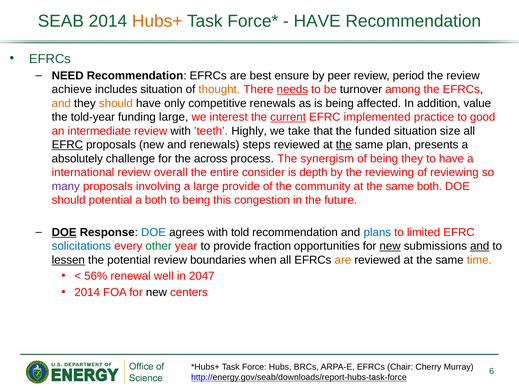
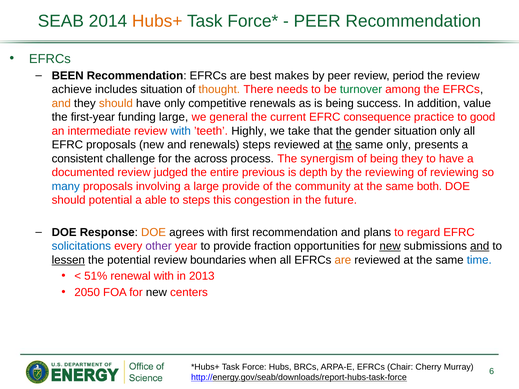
HAVE at (317, 21): HAVE -> PEER
NEED: NEED -> BEEN
ensure: ensure -> makes
needs underline: present -> none
turnover colour: black -> green
affected: affected -> success
told-year: told-year -> first-year
interest: interest -> general
current underline: present -> none
implemented: implemented -> consequence
with at (181, 131) colour: black -> blue
funded: funded -> gender
situation size: size -> only
EFRC at (67, 145) underline: present -> none
same plan: plan -> only
absolutely: absolutely -> consistent
international: international -> documented
overall: overall -> judged
consider: consider -> previous
many colour: purple -> blue
a both: both -> able
to being: being -> steps
DOE at (64, 232) underline: present -> none
DOE at (154, 232) colour: blue -> orange
told: told -> first
plans colour: blue -> black
limited: limited -> regard
other colour: green -> purple
time colour: orange -> blue
56%: 56% -> 51%
renewal well: well -> with
2047: 2047 -> 2013
2014 at (87, 292): 2014 -> 2050
